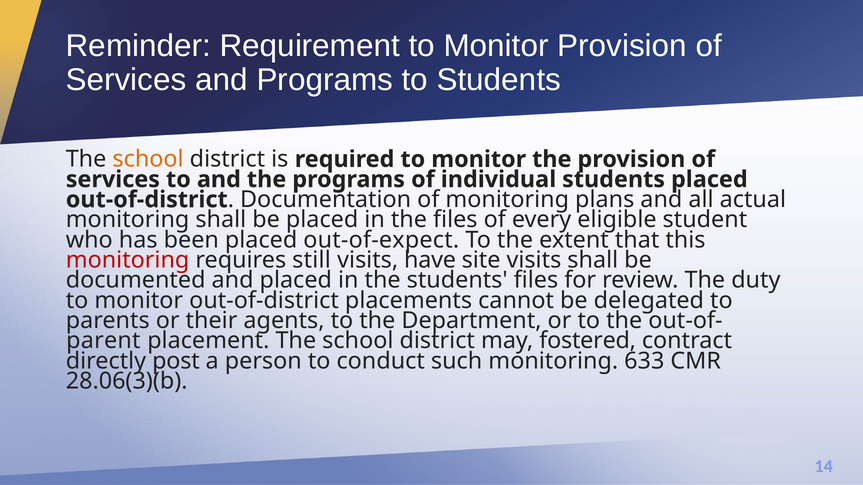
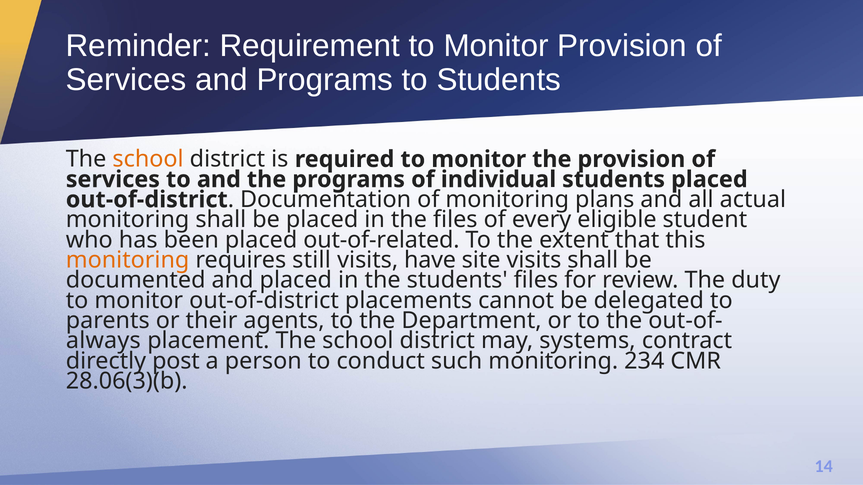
out-of-expect: out-of-expect -> out-of-related
monitoring at (128, 260) colour: red -> orange
parent: parent -> always
fostered: fostered -> systems
633: 633 -> 234
